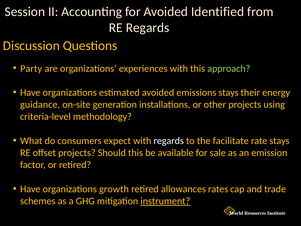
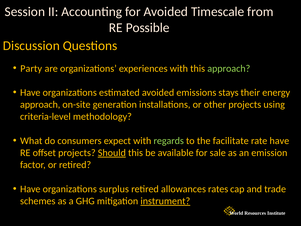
Identified: Identified -> Timescale
RE Regards: Regards -> Possible
guidance at (40, 105): guidance -> approach
regards at (169, 141) colour: white -> light green
rate stays: stays -> have
Should underline: none -> present
growth: growth -> surplus
